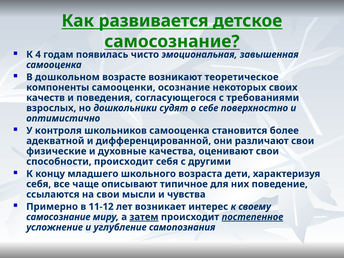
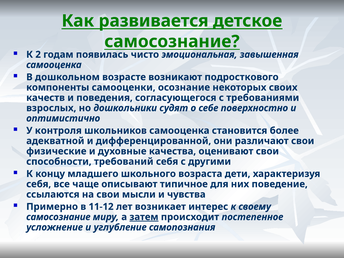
4: 4 -> 2
теоретическое: теоретическое -> подросткового
способности происходит: происходит -> требований
постепенное underline: present -> none
